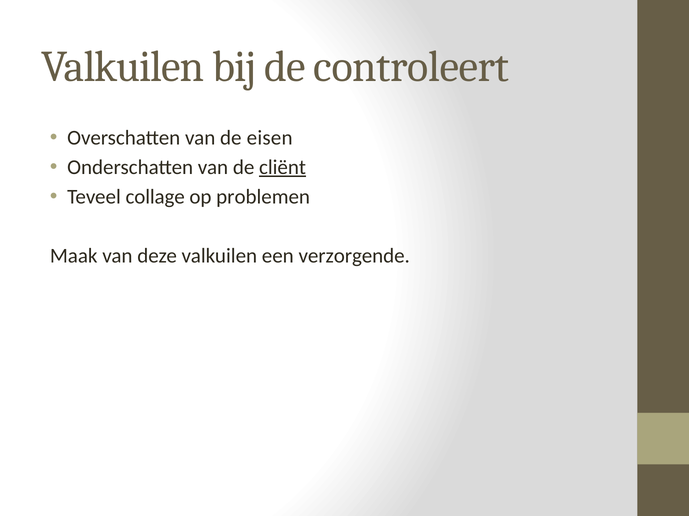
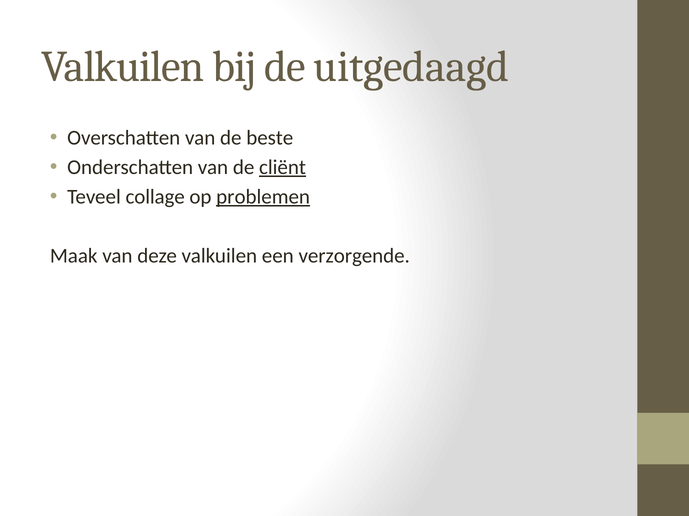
controleert: controleert -> uitgedaagd
eisen: eisen -> beste
problemen underline: none -> present
